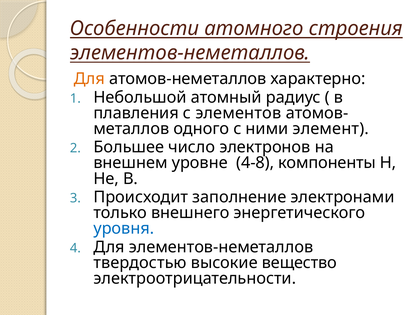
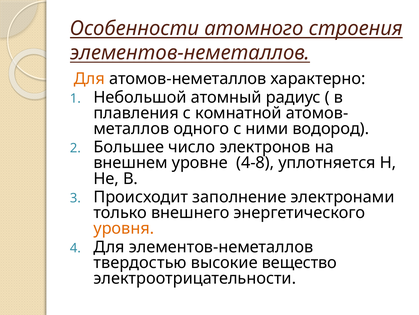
элементов: элементов -> комнатной
элемент: элемент -> водород
компоненты: компоненты -> уплотняется
уровня colour: blue -> orange
